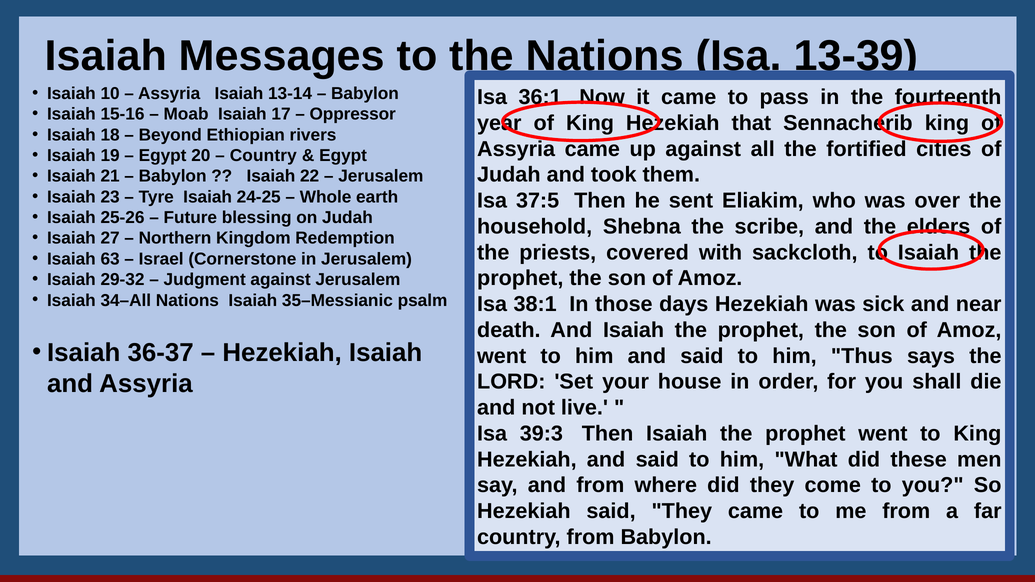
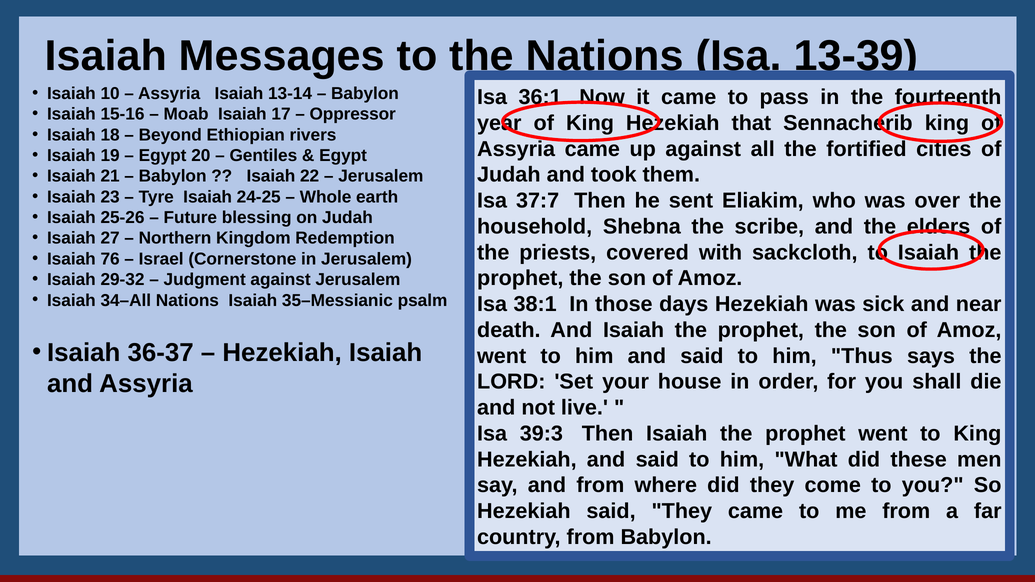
Country at (263, 156): Country -> Gentiles
37:5: 37:5 -> 37:7
63: 63 -> 76
